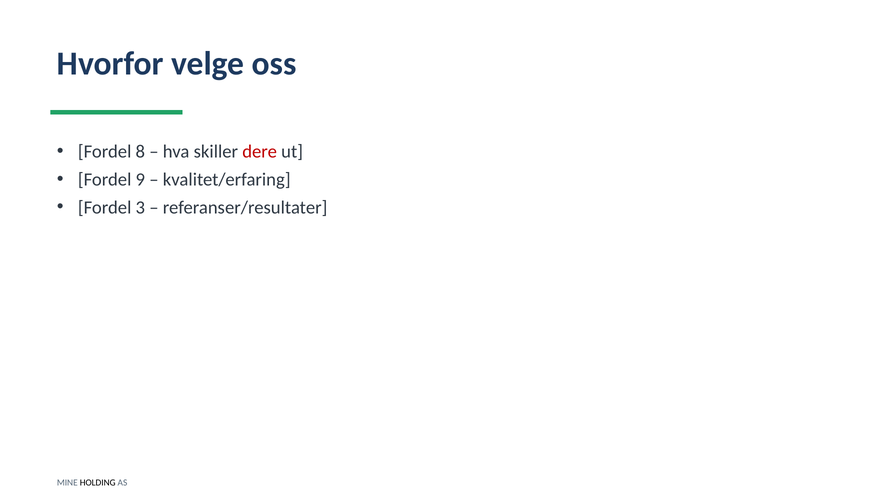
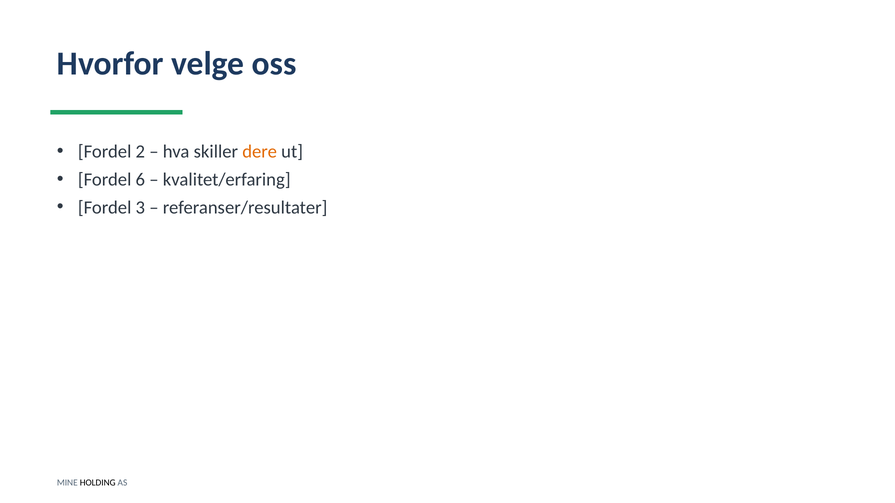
8: 8 -> 2
dere colour: red -> orange
9: 9 -> 6
